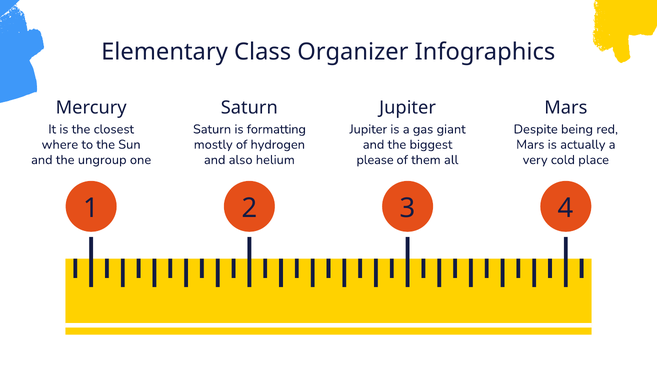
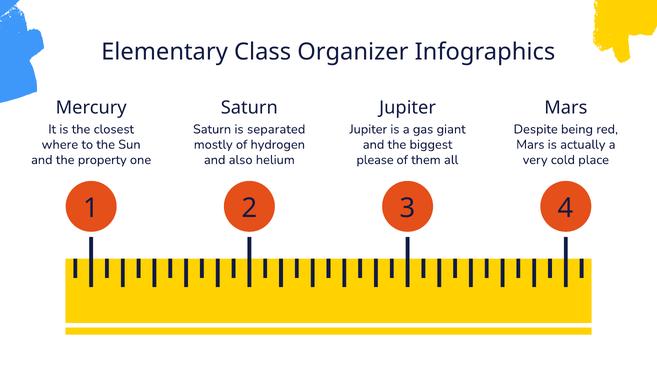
formatting: formatting -> separated
ungroup: ungroup -> property
